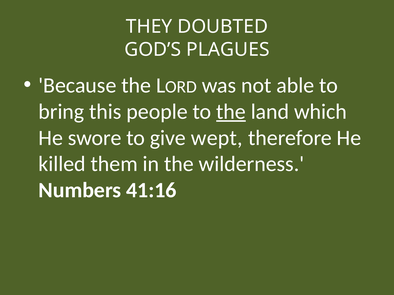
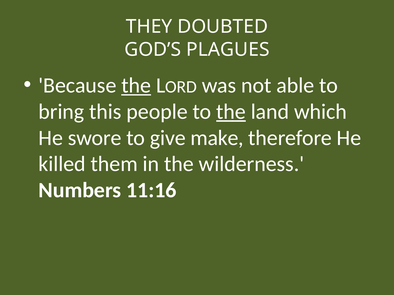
the at (136, 86) underline: none -> present
wept: wept -> make
41:16: 41:16 -> 11:16
